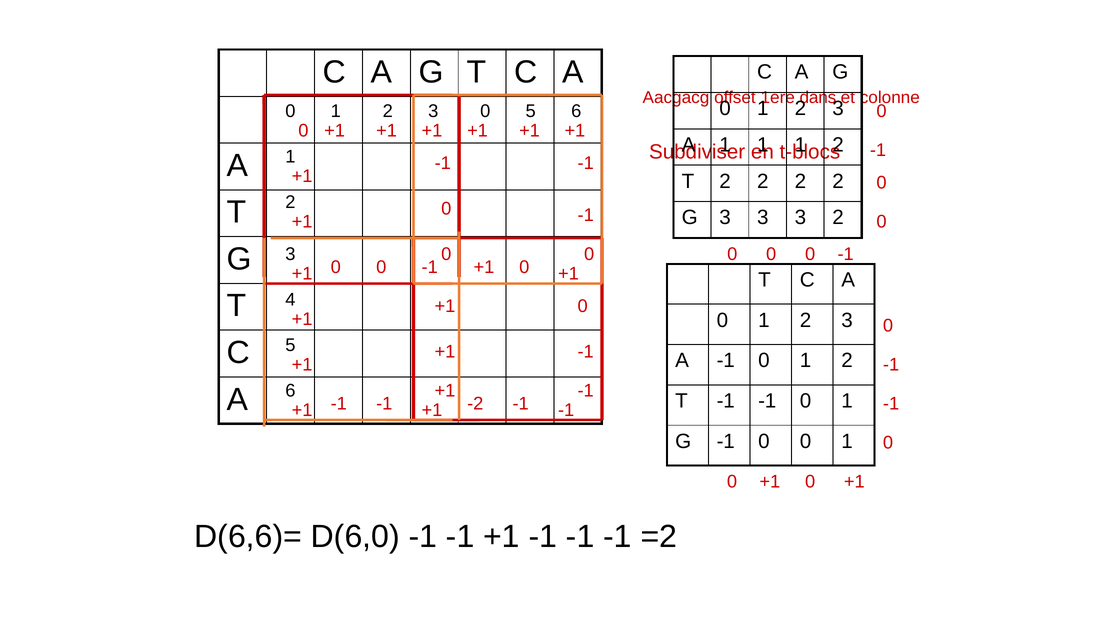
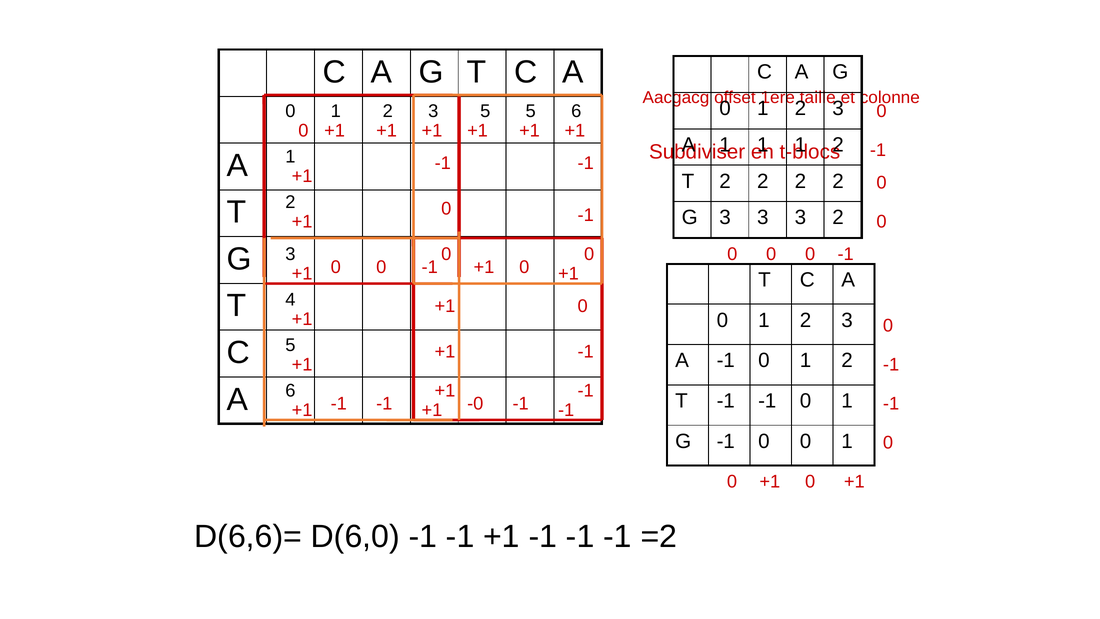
dans: dans -> taille
3 0: 0 -> 5
-2: -2 -> -0
